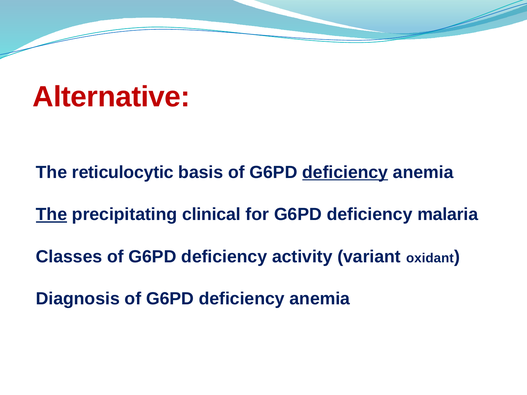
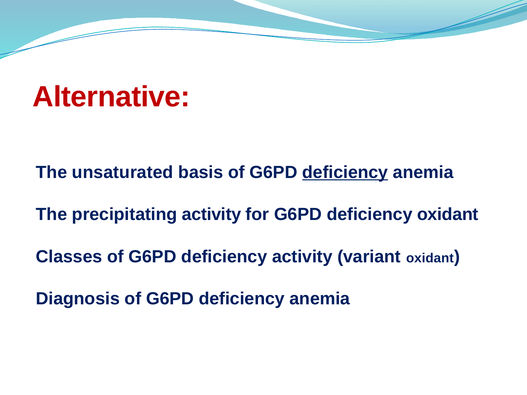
reticulocytic: reticulocytic -> unsaturated
The at (52, 215) underline: present -> none
precipitating clinical: clinical -> activity
deficiency malaria: malaria -> oxidant
